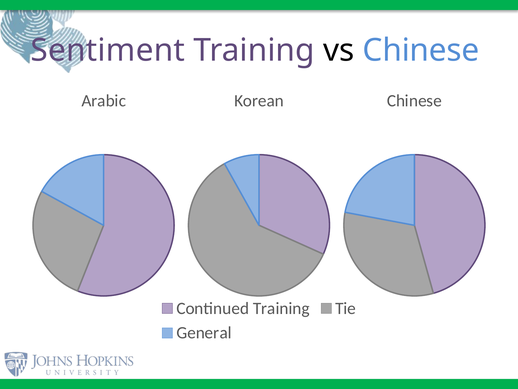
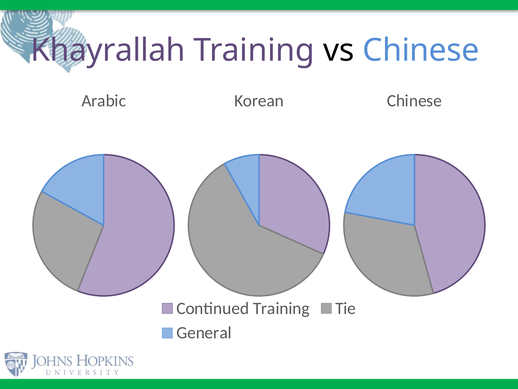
Sentiment: Sentiment -> Khayrallah
